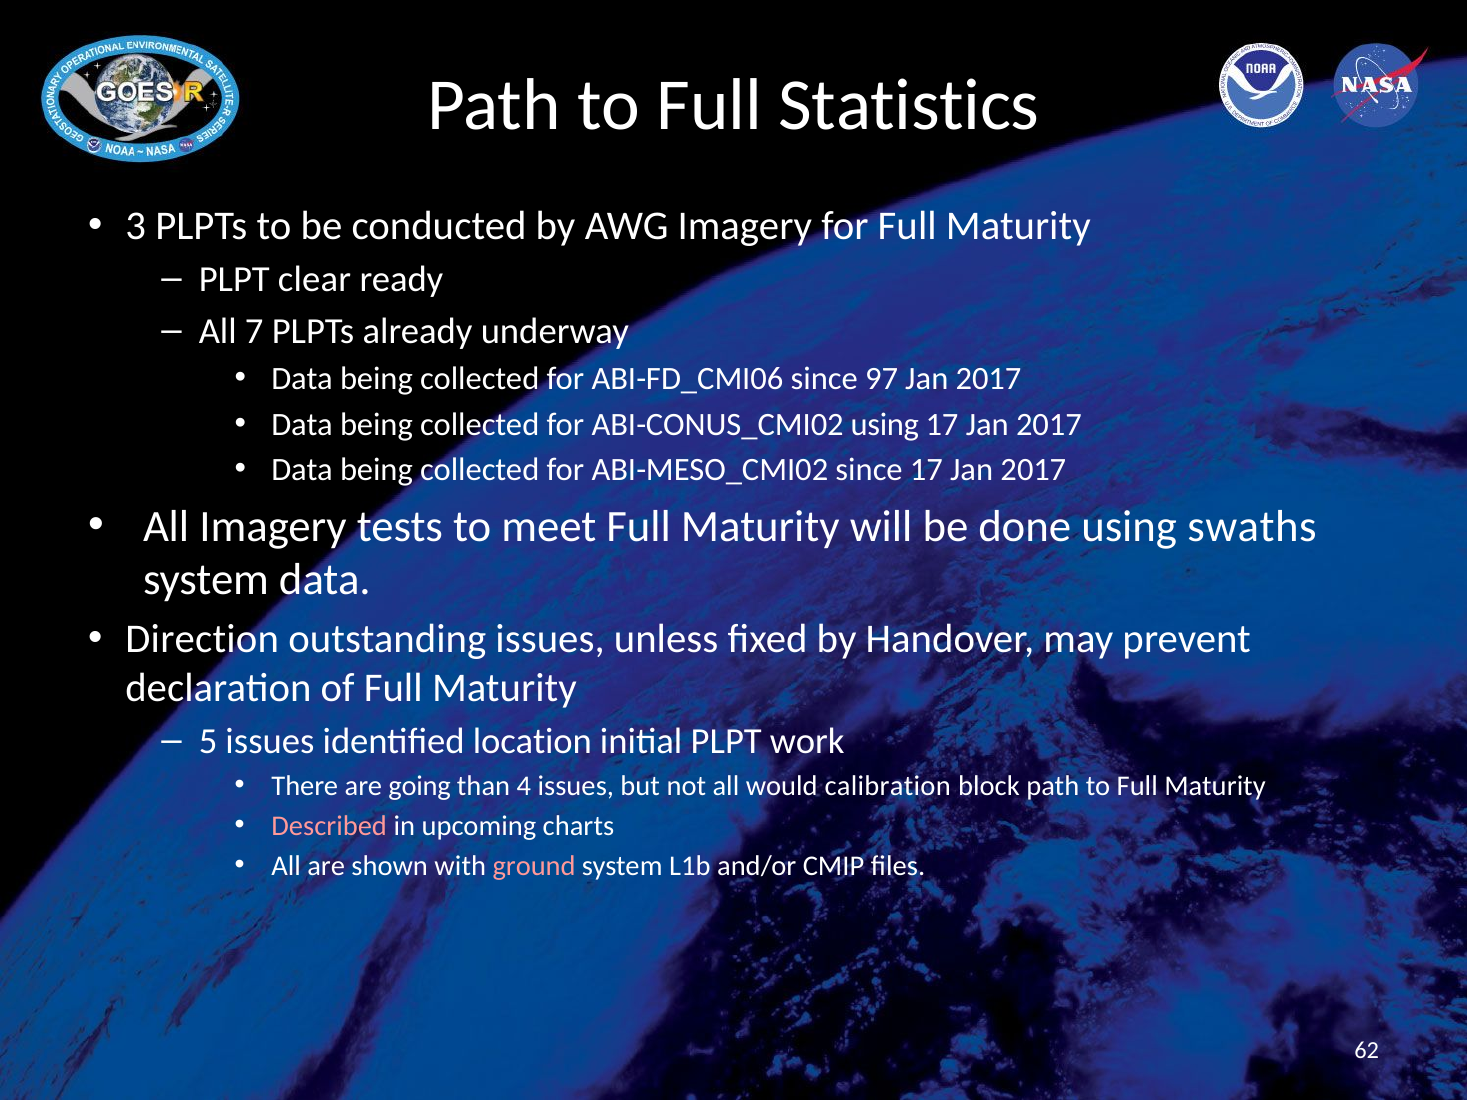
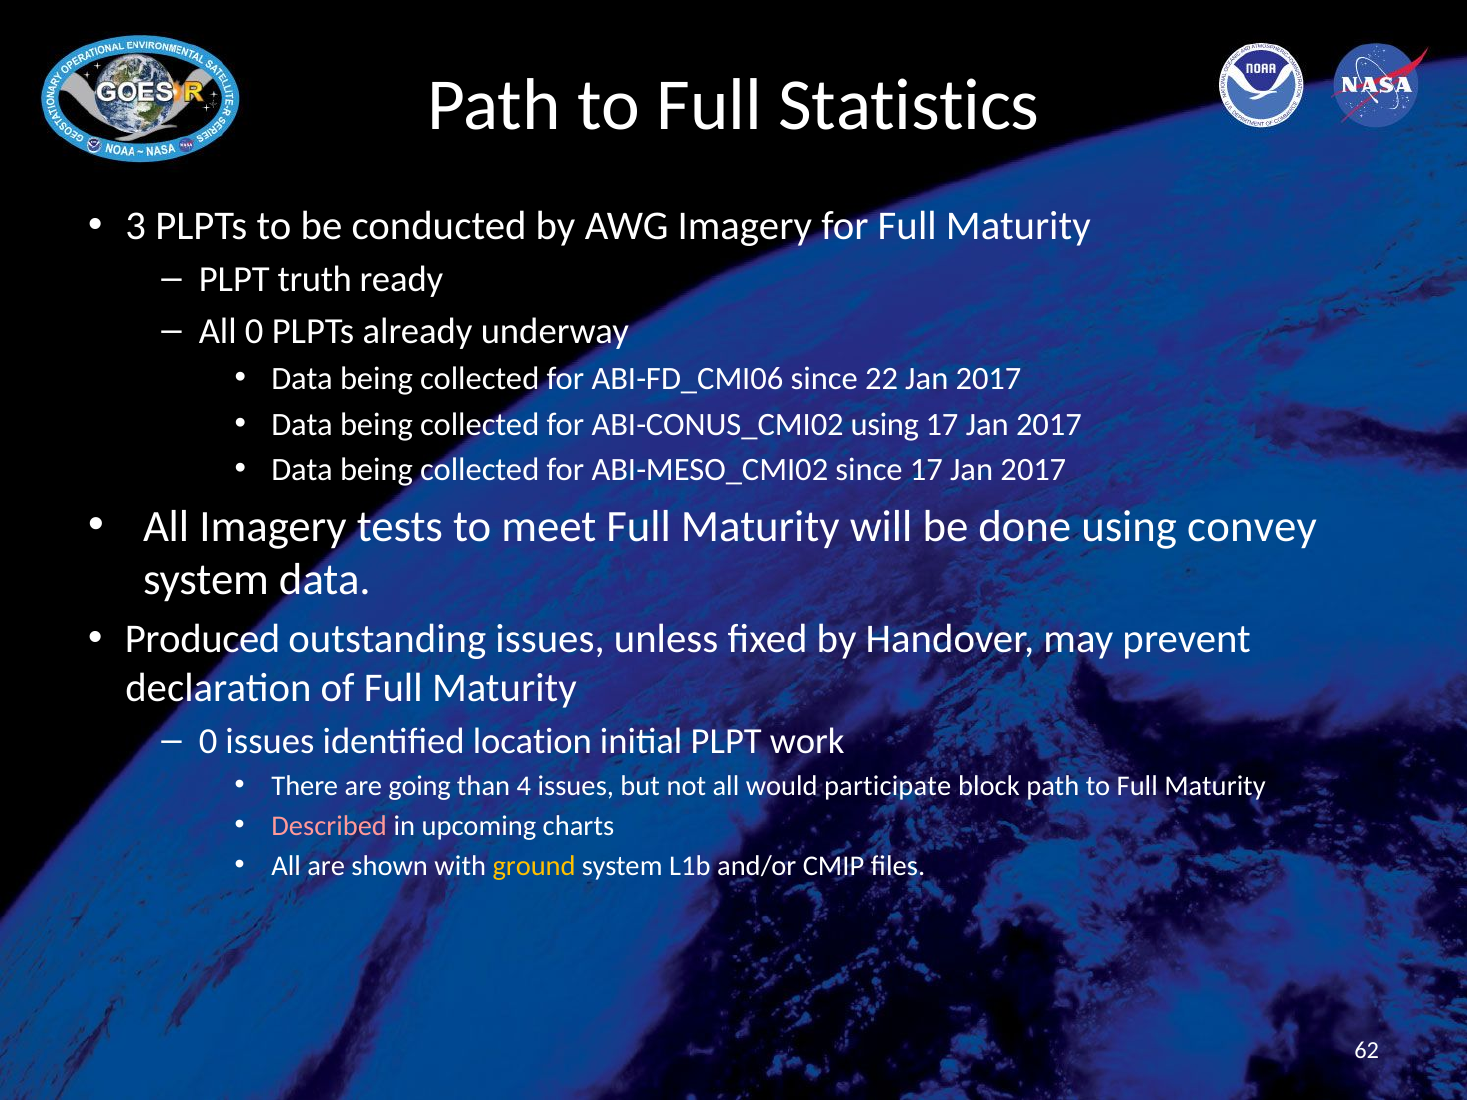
clear: clear -> truth
All 7: 7 -> 0
97: 97 -> 22
swaths: swaths -> convey
Direction: Direction -> Produced
5 at (208, 742): 5 -> 0
calibration: calibration -> participate
ground colour: pink -> yellow
